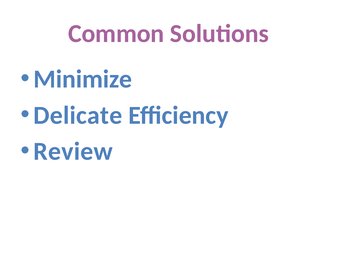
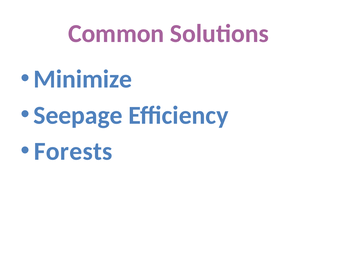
Delicate: Delicate -> Seepage
Review: Review -> Forests
